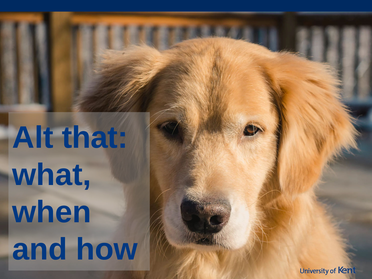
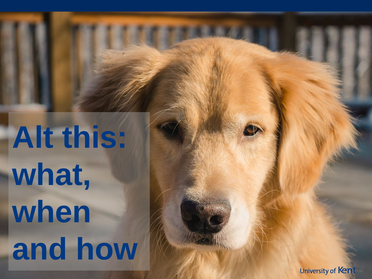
that: that -> this
